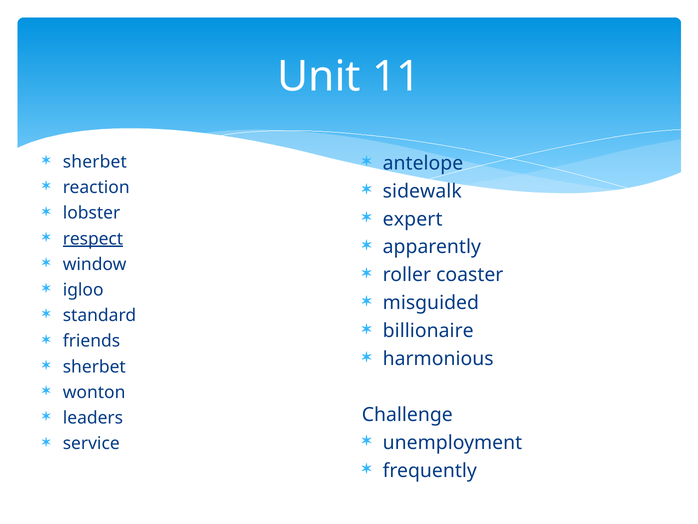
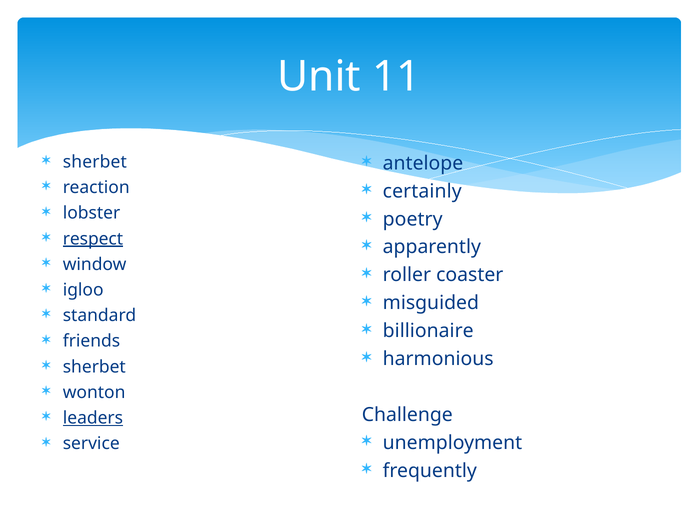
sidewalk: sidewalk -> certainly
expert: expert -> poetry
leaders underline: none -> present
